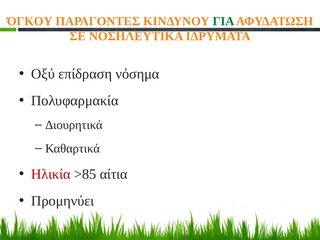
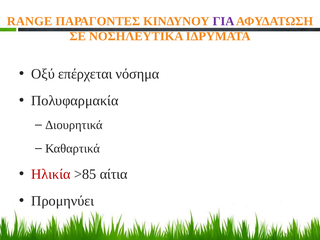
ΌΓΚΟΥ: ΌΓΚΟΥ -> RANGE
ΓΙΑ colour: green -> purple
επίδραση: επίδραση -> επέρχεται
